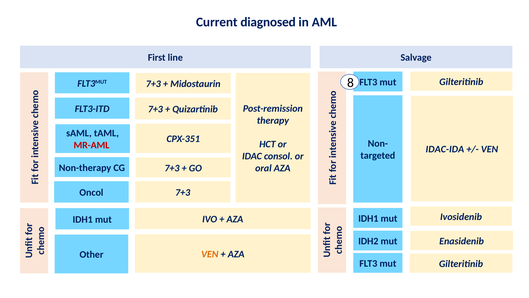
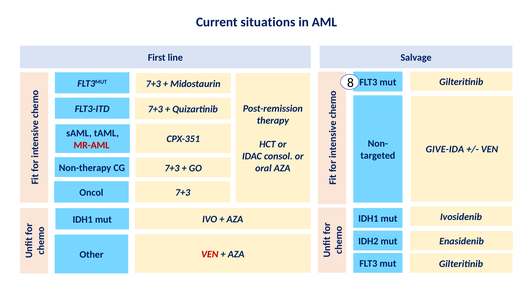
diagnosed: diagnosed -> situations
IDAC-IDA: IDAC-IDA -> GIVE-IDA
VEN at (210, 254) colour: orange -> red
